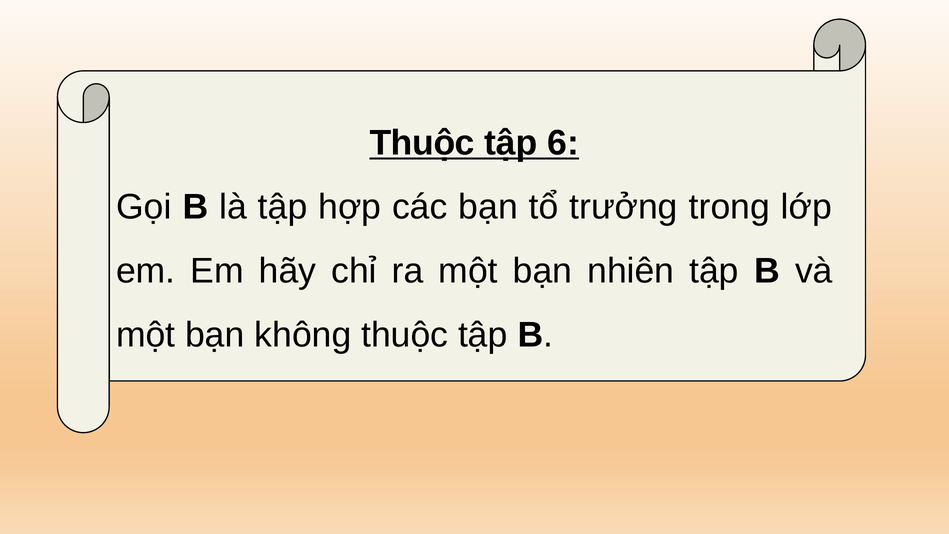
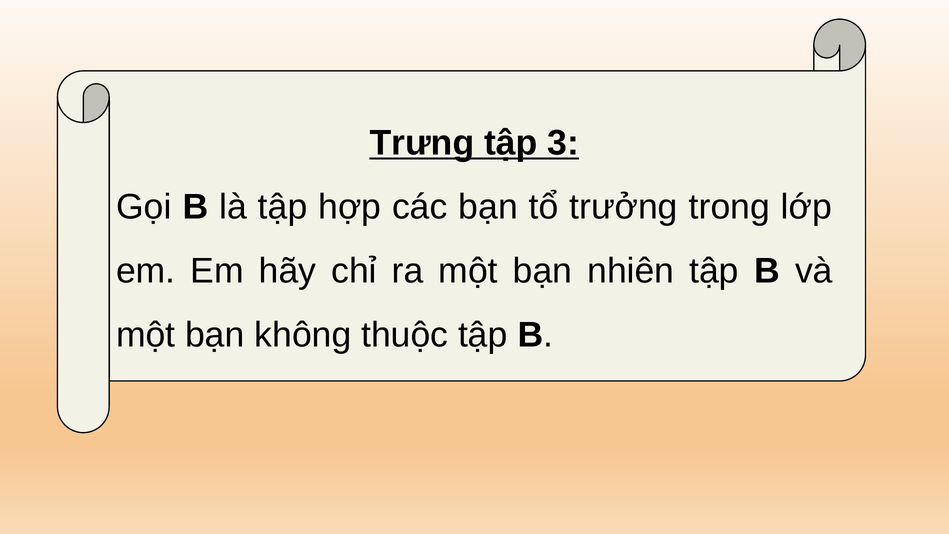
Thuộc at (422, 143): Thuộc -> Trưng
6: 6 -> 3
